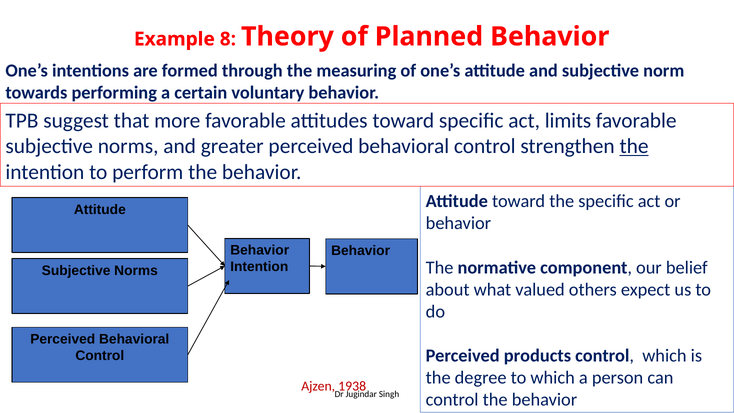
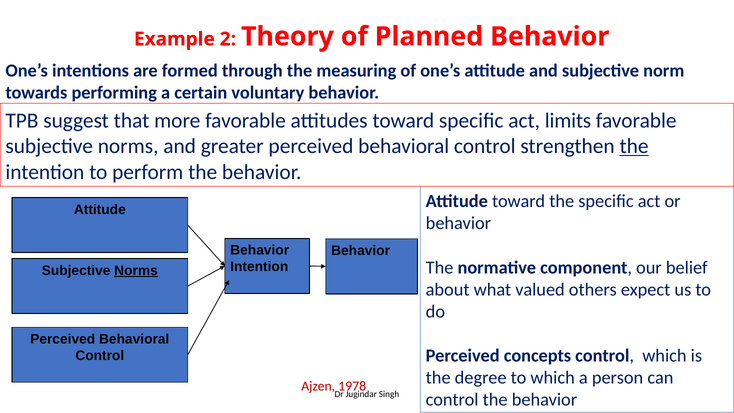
8: 8 -> 2
Norms at (136, 270) underline: none -> present
products: products -> concepts
1938: 1938 -> 1978
